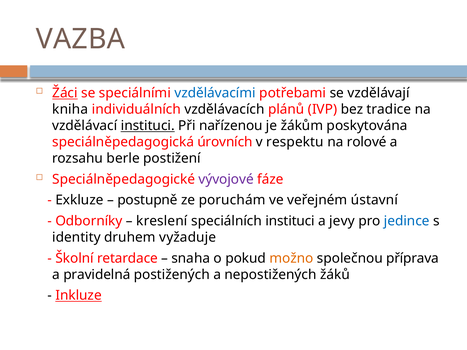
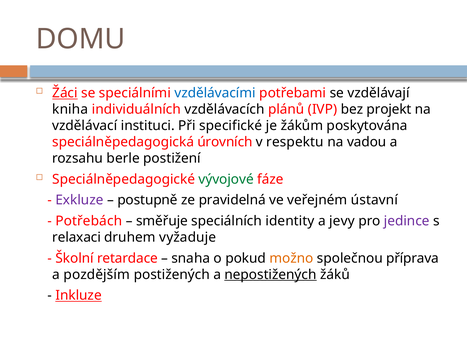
VAZBA: VAZBA -> DOMU
tradice: tradice -> projekt
instituci at (148, 126) underline: present -> none
nařízenou: nařízenou -> specifické
rolové: rolové -> vadou
vývojové colour: purple -> green
Exkluze colour: black -> purple
poruchám: poruchám -> pravidelná
Odborníky: Odborníky -> Potřebách
kreslení: kreslení -> směřuje
speciálních instituci: instituci -> identity
jedince colour: blue -> purple
identity: identity -> relaxaci
pravidelná: pravidelná -> pozdějším
nepostižených underline: none -> present
